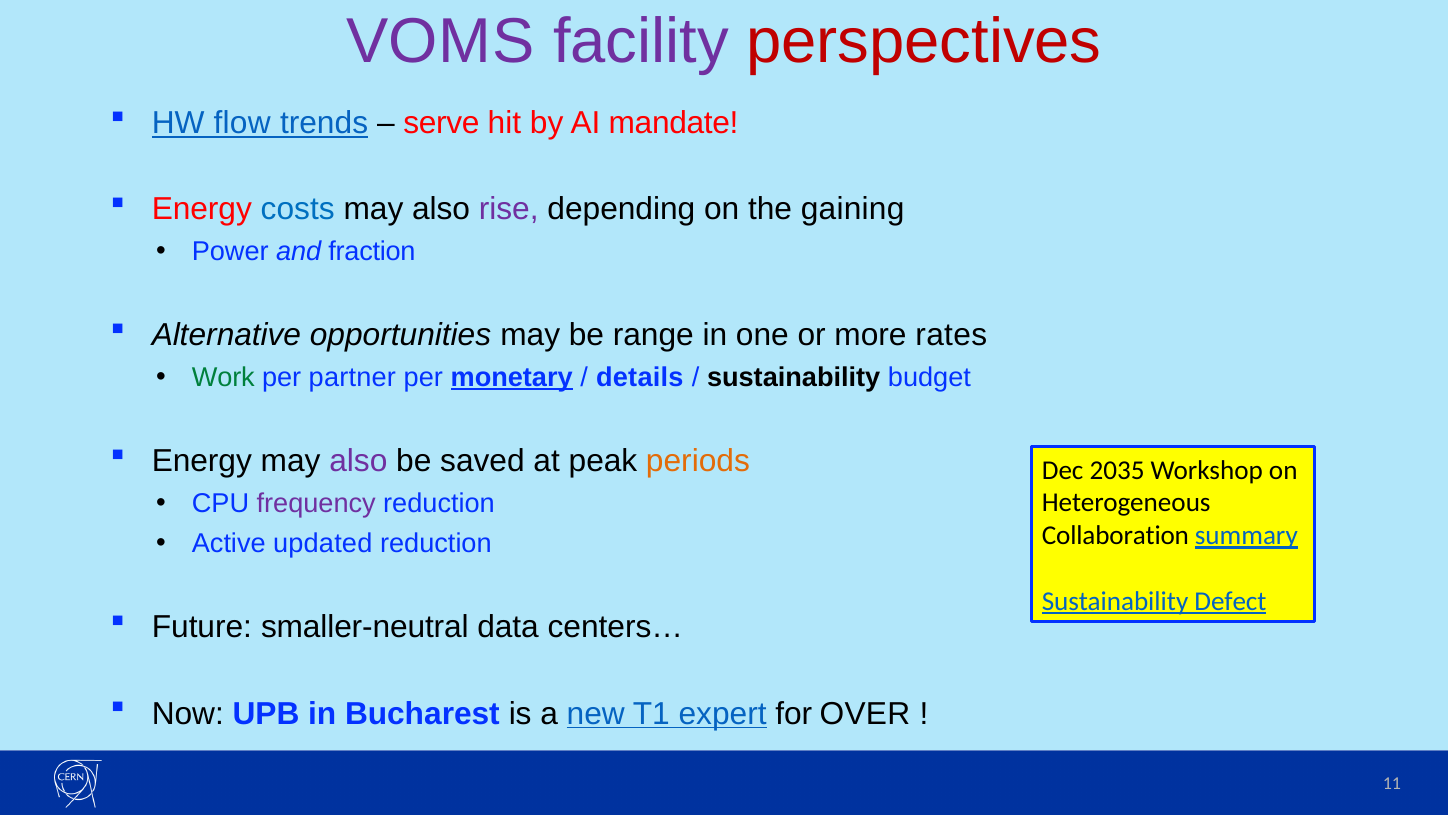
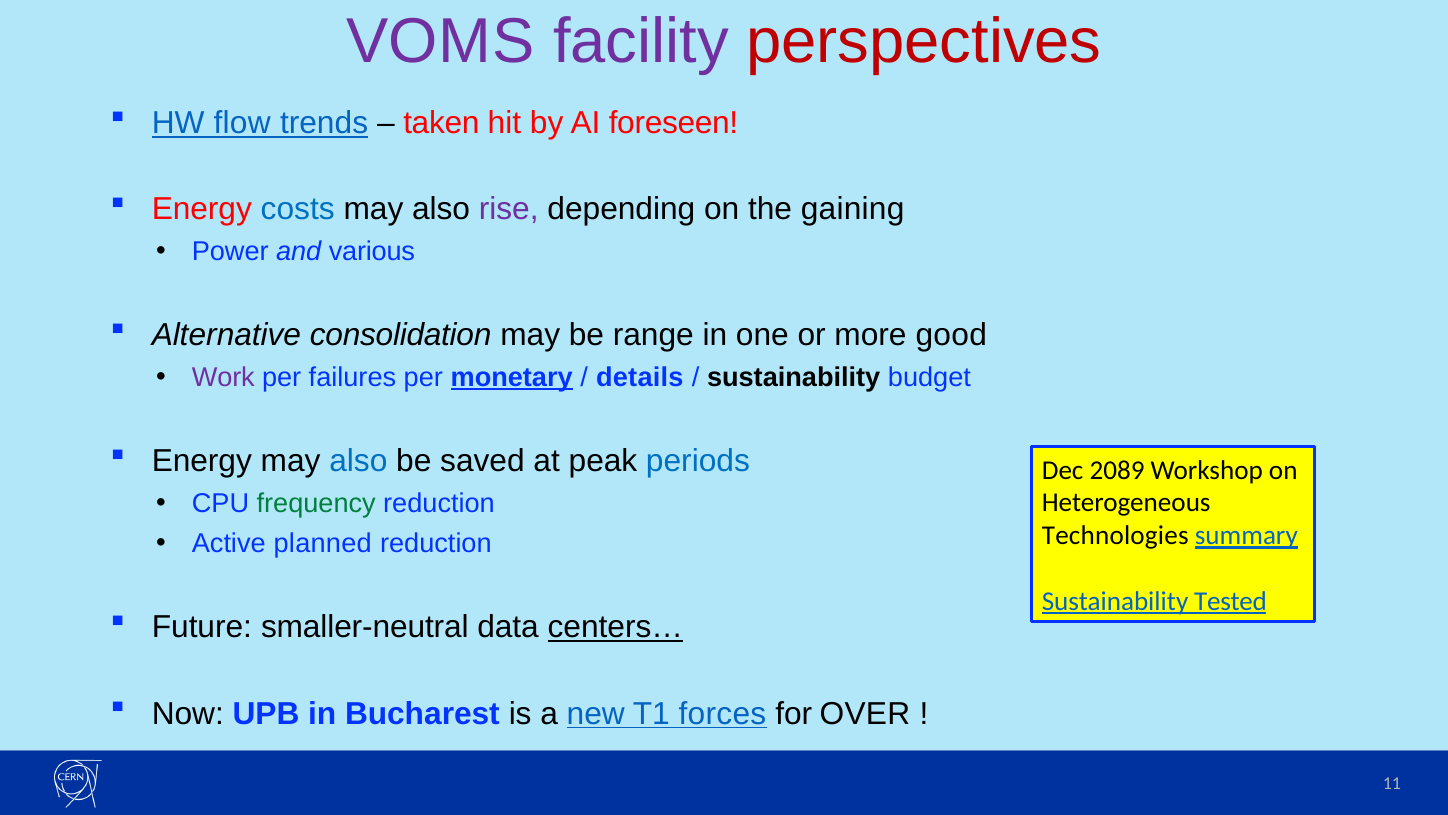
serve: serve -> taken
mandate: mandate -> foreseen
fraction: fraction -> various
opportunities: opportunities -> consolidation
rates: rates -> good
Work colour: green -> purple
partner: partner -> failures
also at (358, 461) colour: purple -> blue
periods colour: orange -> blue
2035: 2035 -> 2089
frequency colour: purple -> green
Collaboration: Collaboration -> Technologies
updated: updated -> planned
Defect: Defect -> Tested
centers… underline: none -> present
expert: expert -> forces
